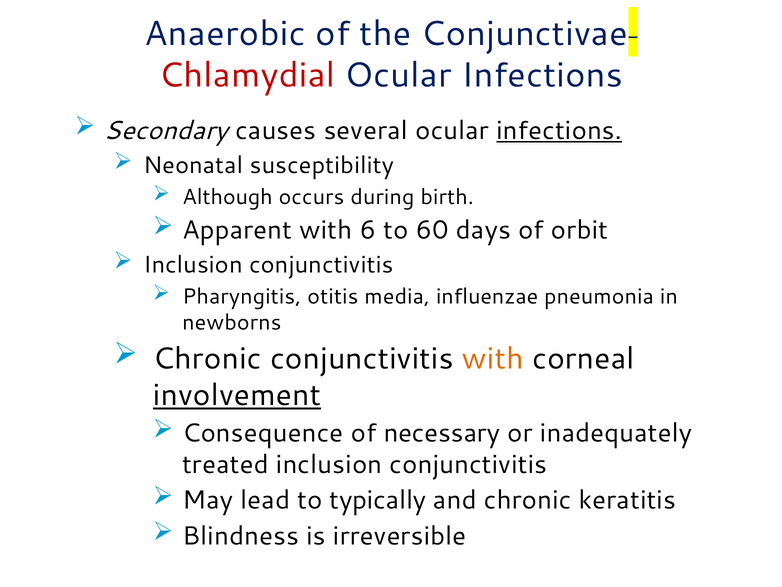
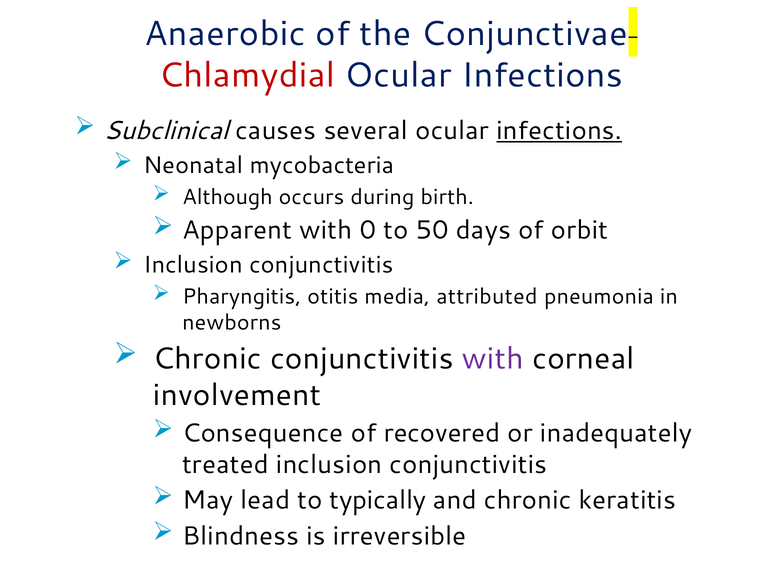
Secondary: Secondary -> Subclinical
susceptibility: susceptibility -> mycobacteria
6: 6 -> 0
60: 60 -> 50
influenzae: influenzae -> attributed
with at (493, 358) colour: orange -> purple
involvement underline: present -> none
necessary: necessary -> recovered
